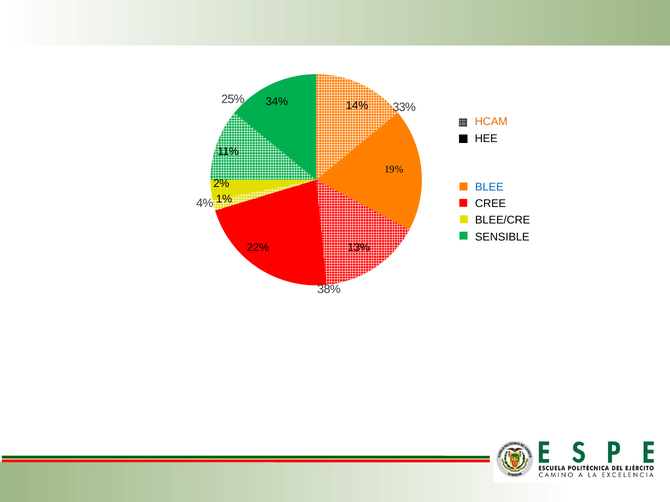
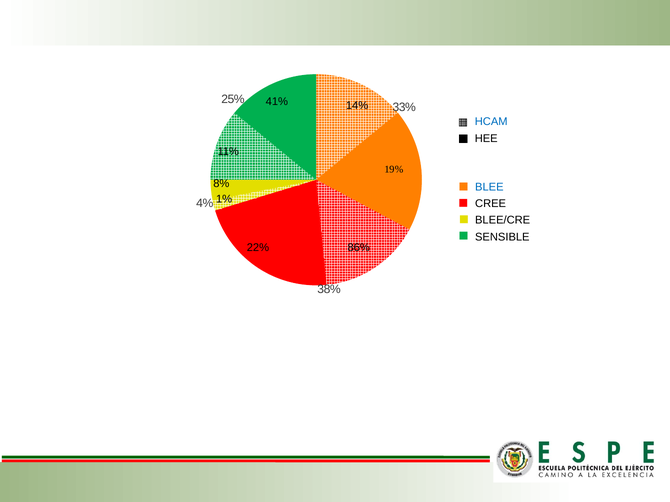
34%: 34% -> 41%
HCAM colour: orange -> blue
2%: 2% -> 8%
13%: 13% -> 86%
